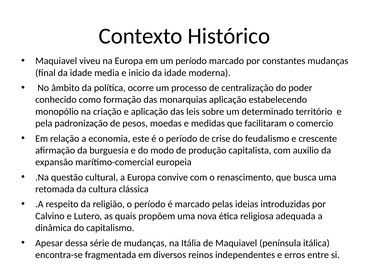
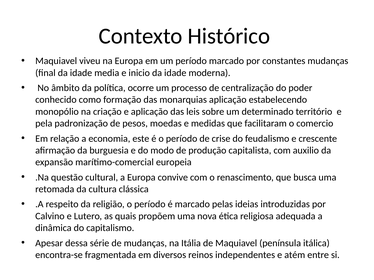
erros: erros -> atém
